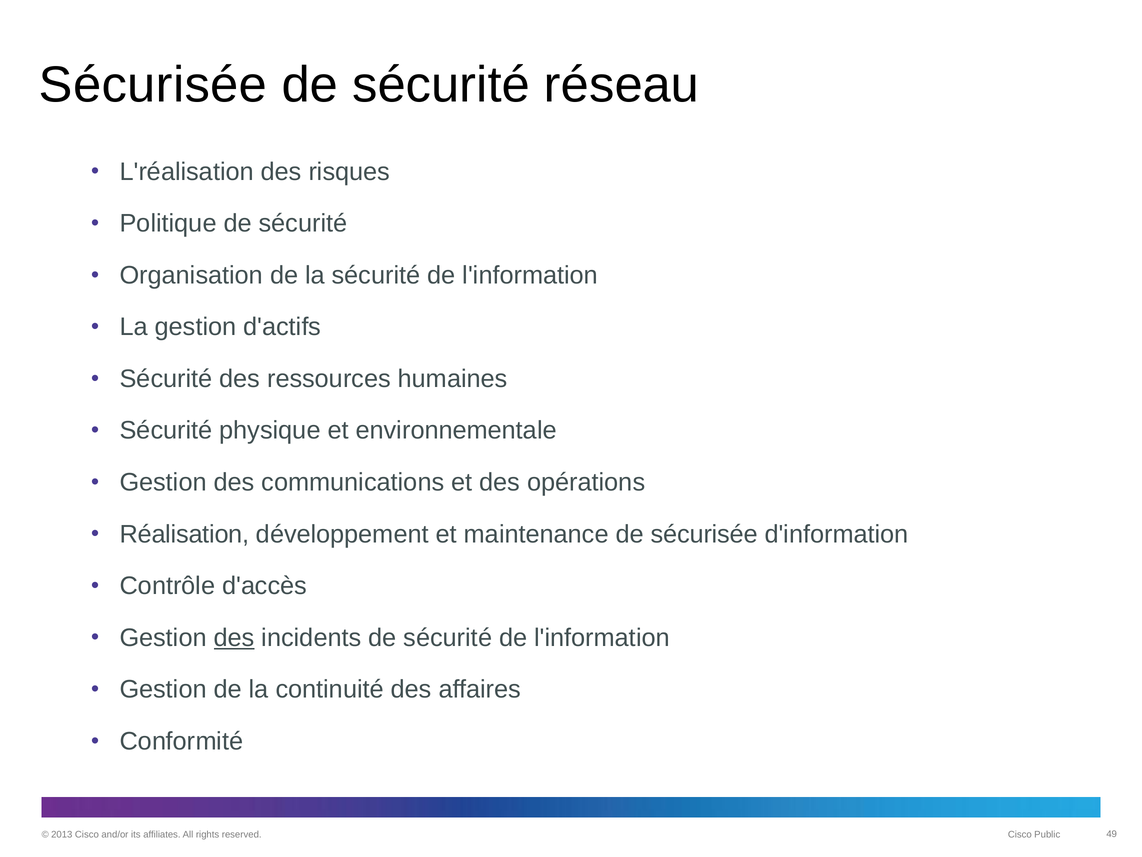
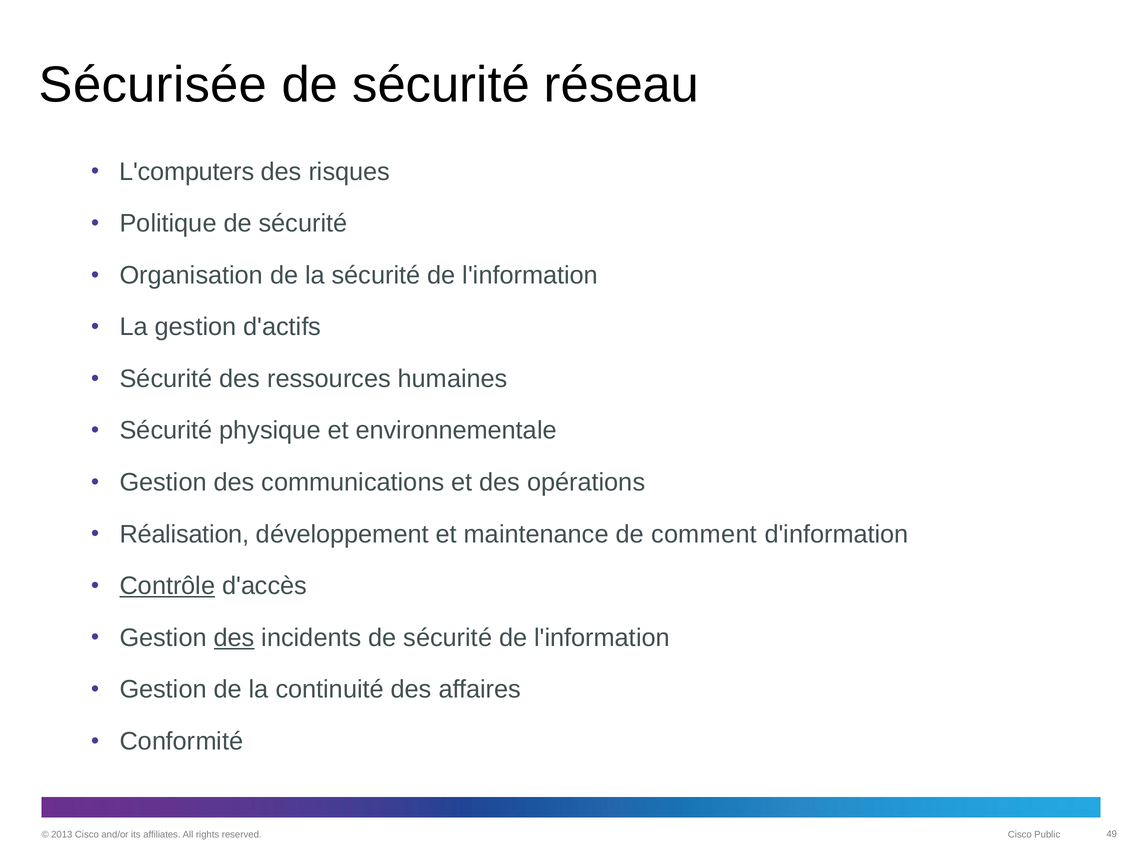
L'réalisation: L'réalisation -> L'computers
de sécurisée: sécurisée -> comment
Contrôle underline: none -> present
